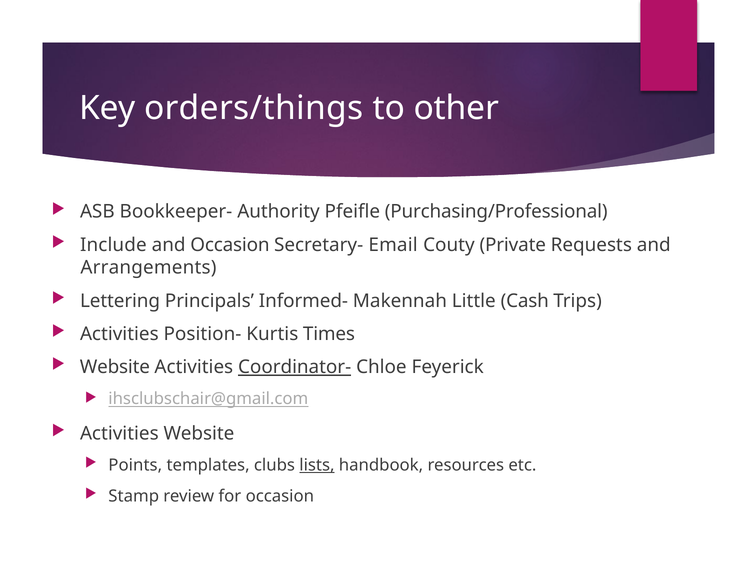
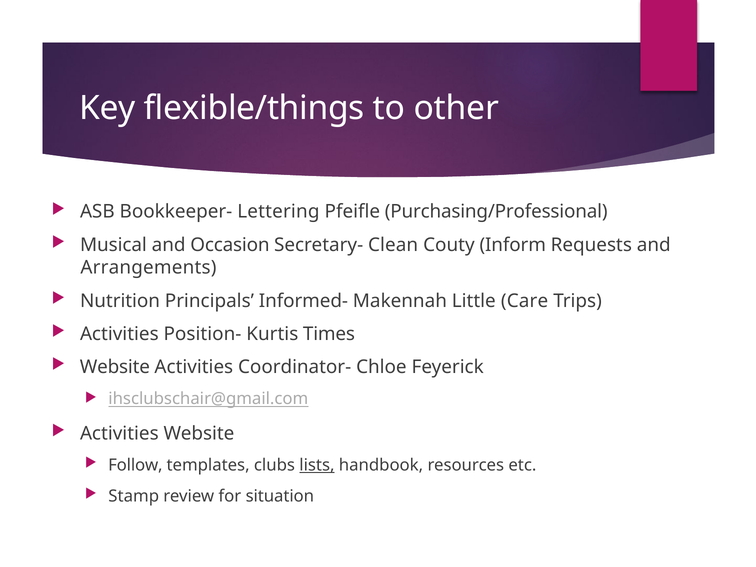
orders/things: orders/things -> flexible/things
Authority: Authority -> Lettering
Include: Include -> Musical
Email: Email -> Clean
Private: Private -> Inform
Lettering: Lettering -> Nutrition
Cash: Cash -> Care
Coordinator- underline: present -> none
Points: Points -> Follow
for occasion: occasion -> situation
